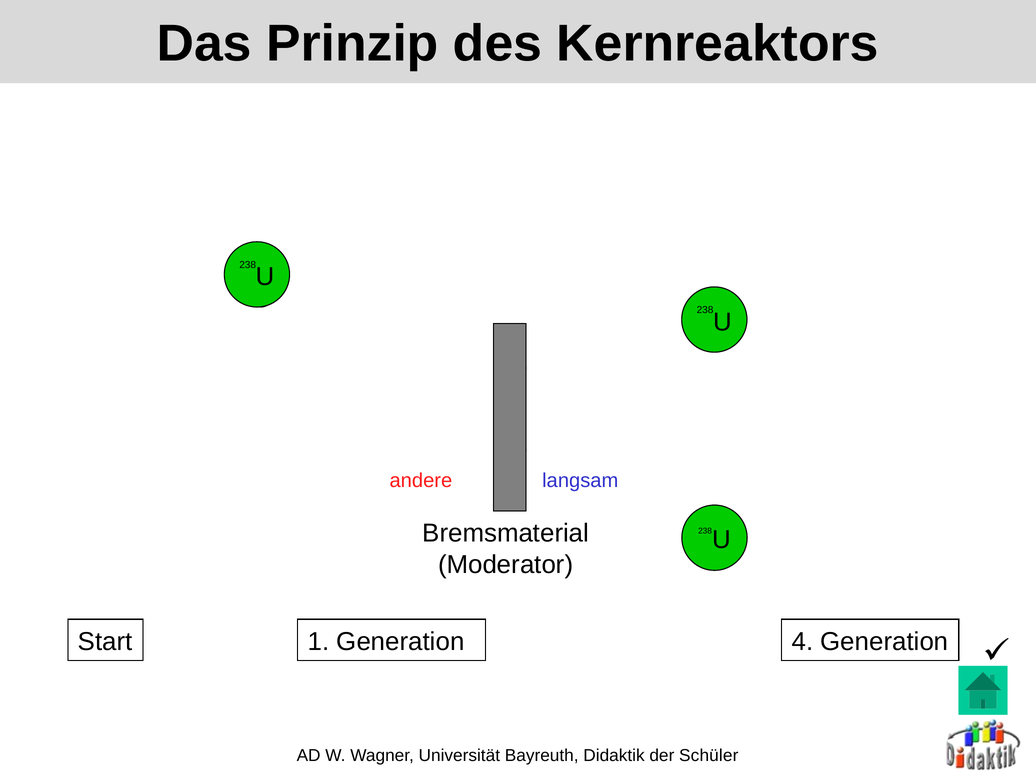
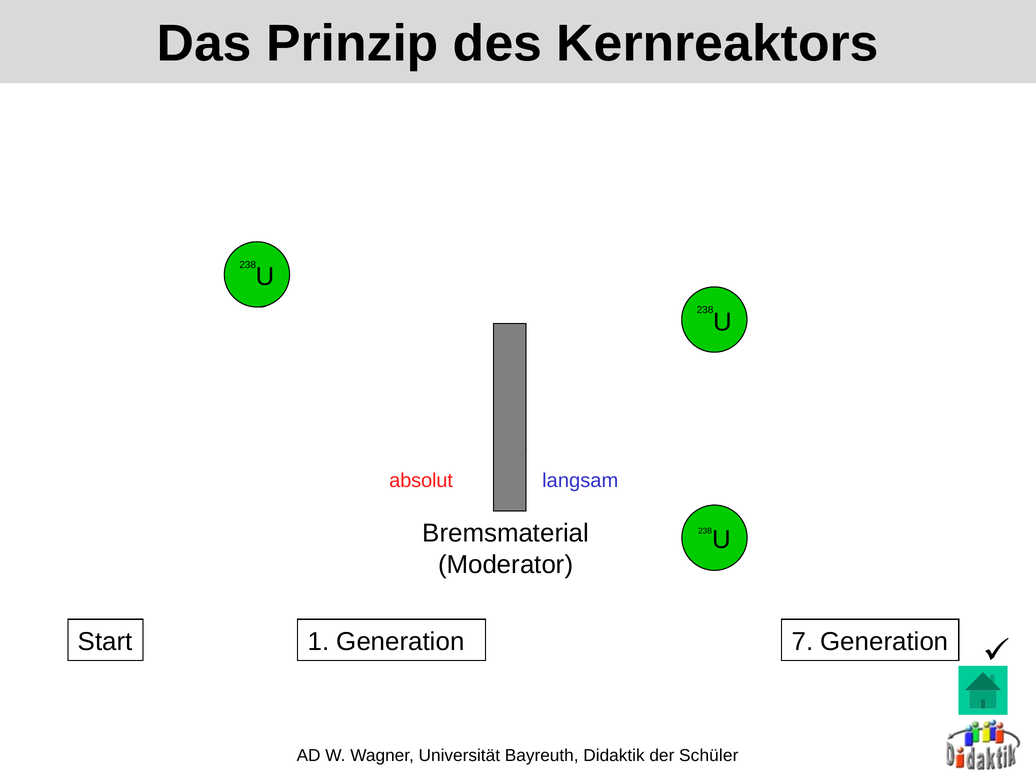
andere: andere -> absolut
4: 4 -> 7
